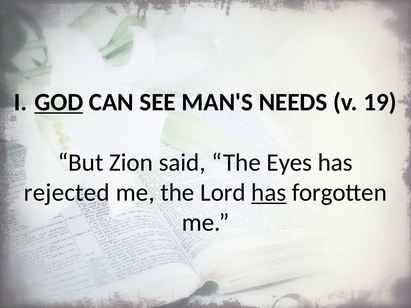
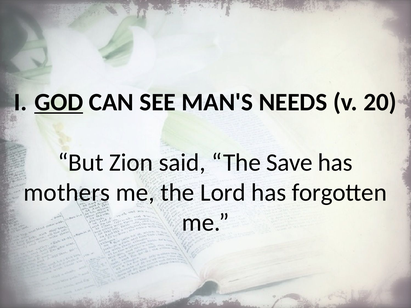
19: 19 -> 20
Eyes: Eyes -> Save
rejected: rejected -> mothers
has at (269, 193) underline: present -> none
